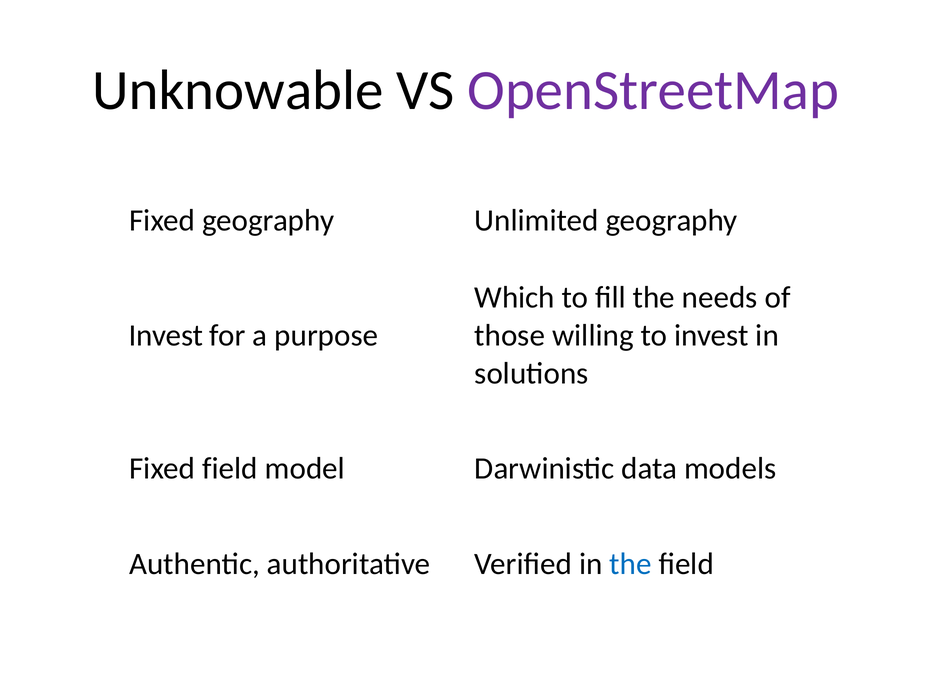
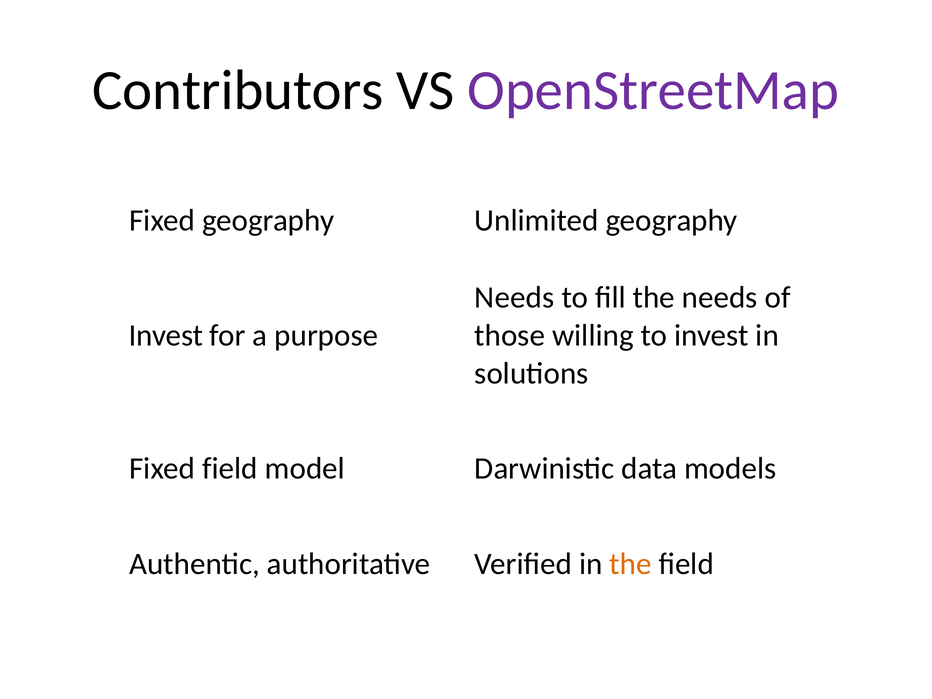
Unknowable: Unknowable -> Contributors
Which at (515, 298): Which -> Needs
the at (630, 564) colour: blue -> orange
